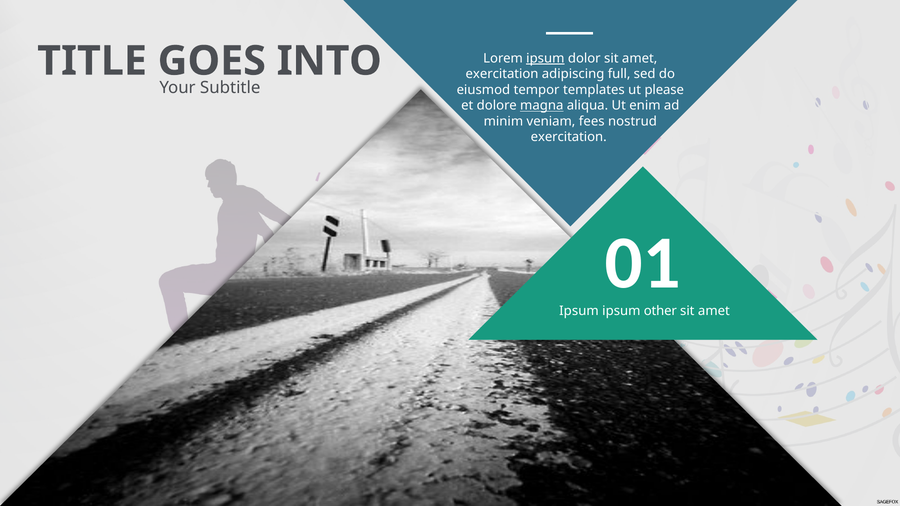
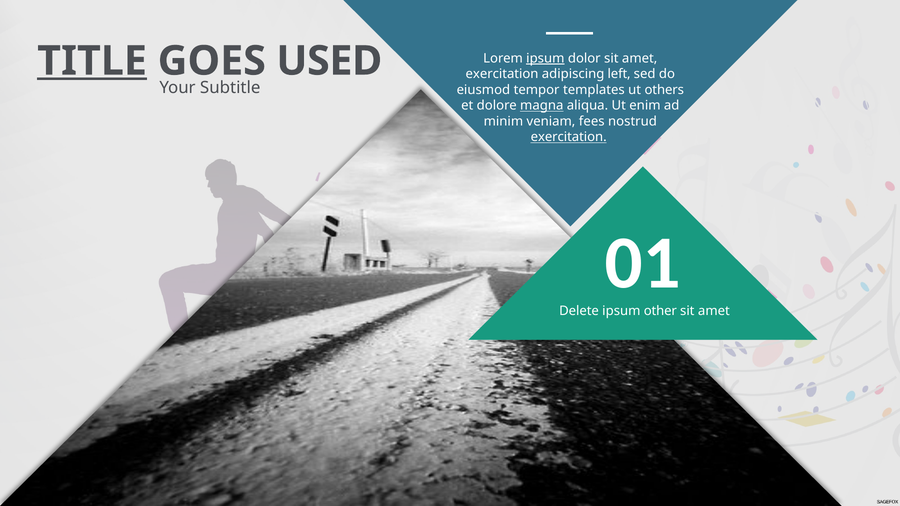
TITLE underline: none -> present
INTO: INTO -> USED
full: full -> left
please: please -> others
exercitation at (569, 137) underline: none -> present
Ipsum at (579, 311): Ipsum -> Delete
